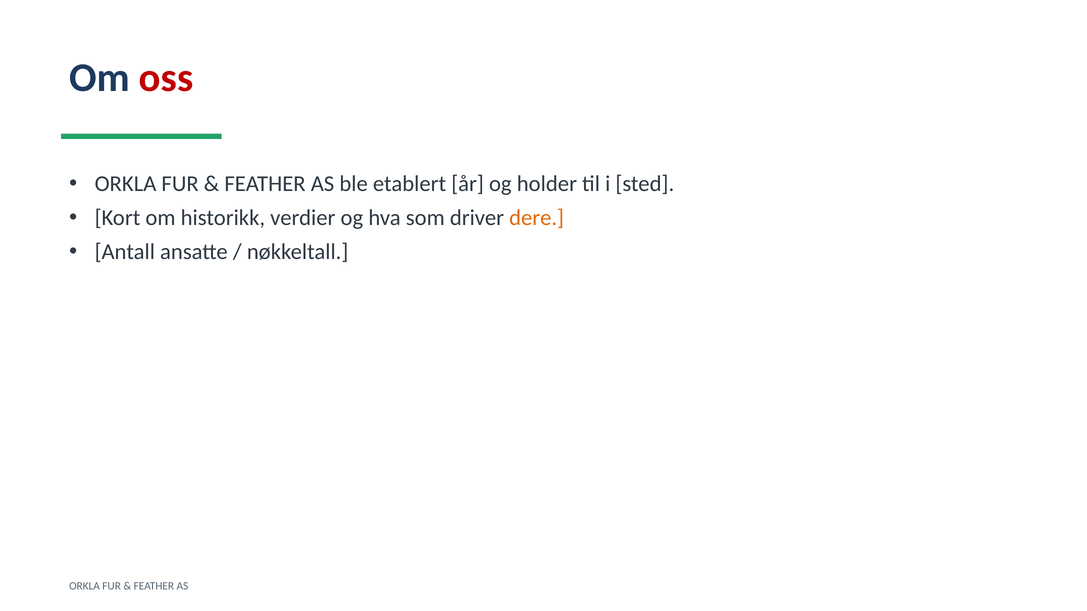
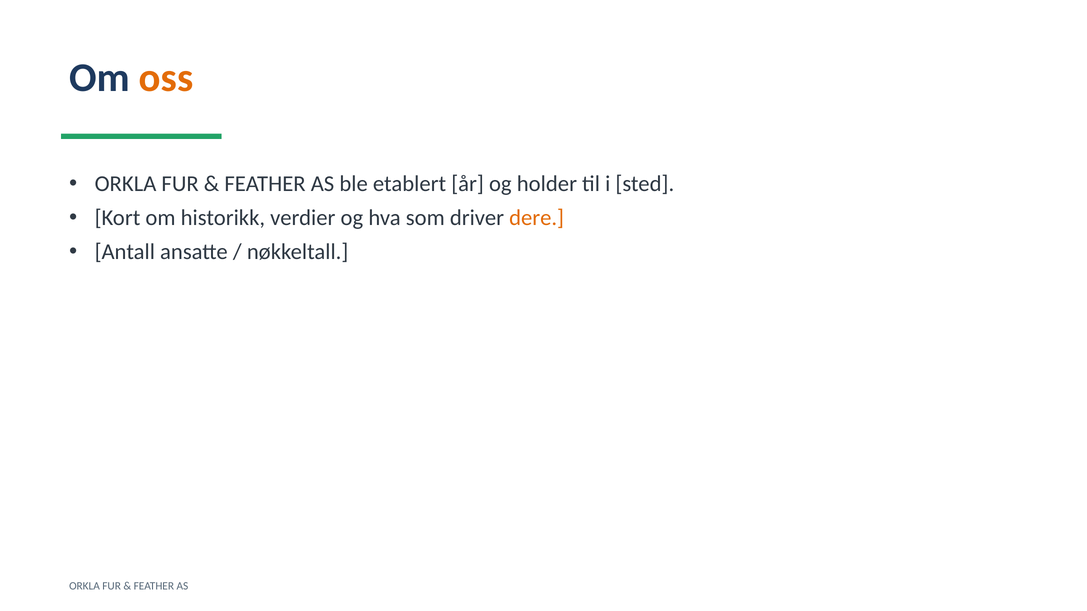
oss colour: red -> orange
